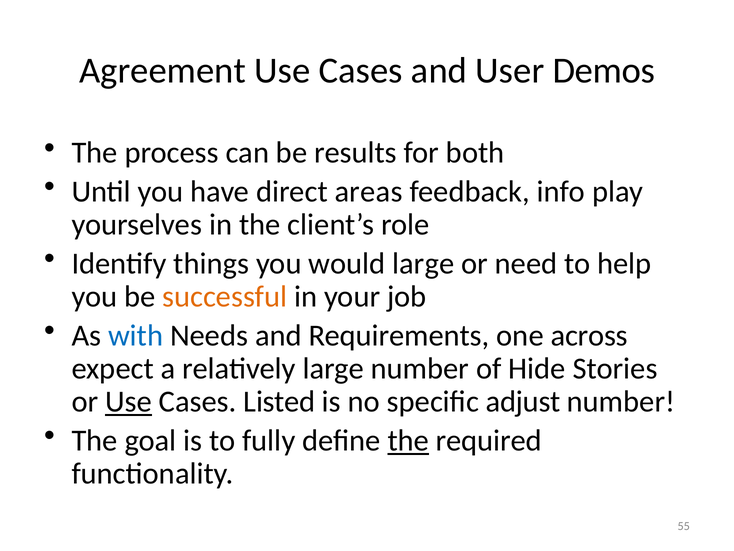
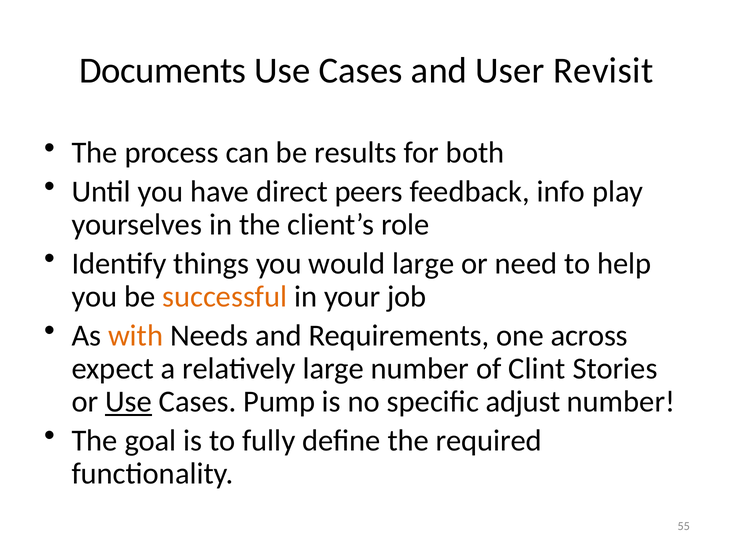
Agreement: Agreement -> Documents
Demos: Demos -> Revisit
areas: areas -> peers
with colour: blue -> orange
Hide: Hide -> Clint
Listed: Listed -> Pump
the at (408, 440) underline: present -> none
